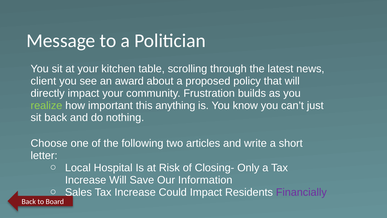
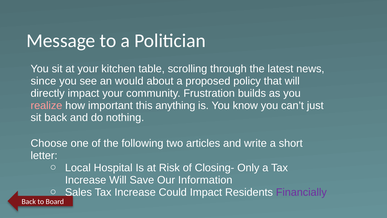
client: client -> since
award: award -> would
realize colour: light green -> pink
